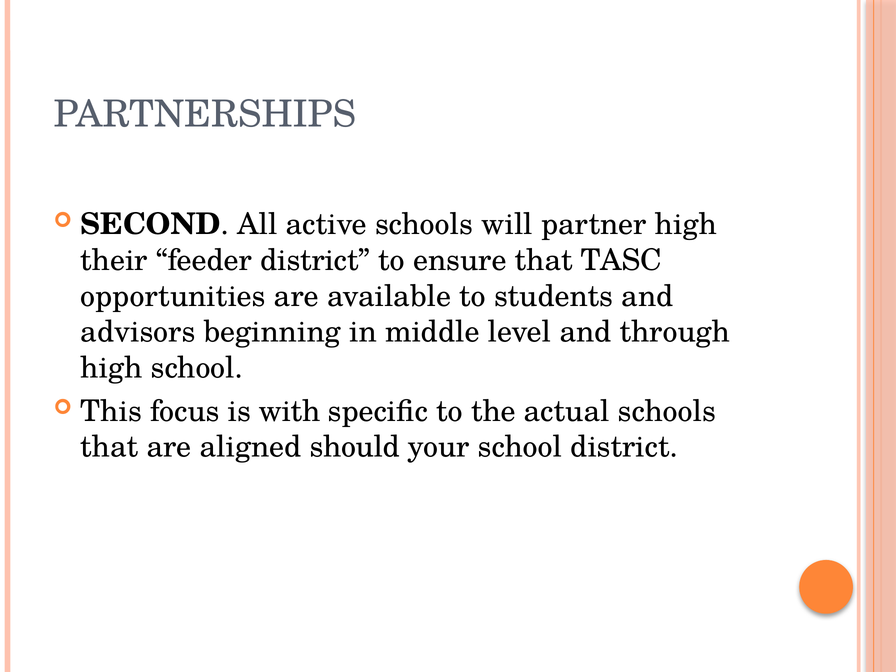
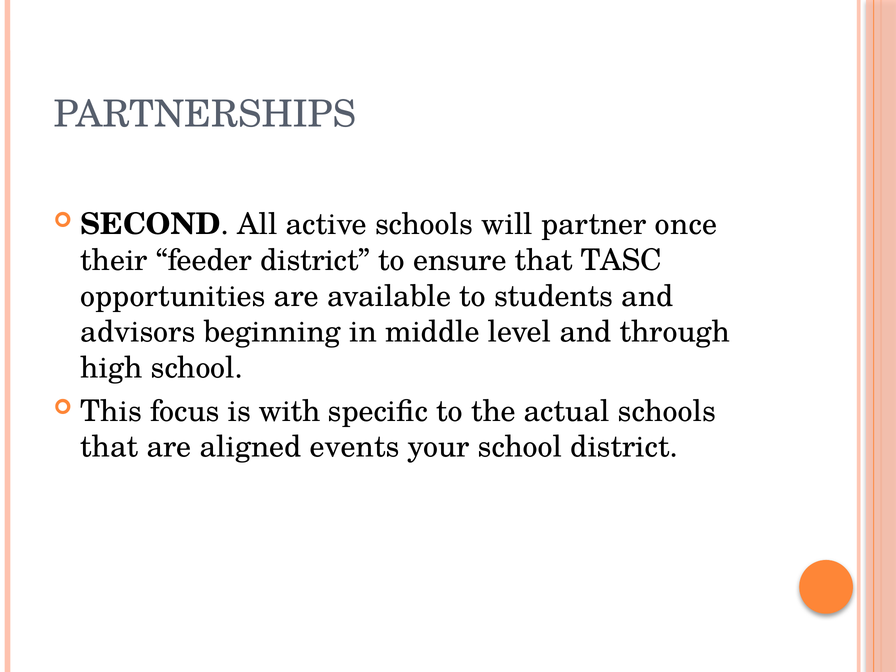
partner high: high -> once
should: should -> events
